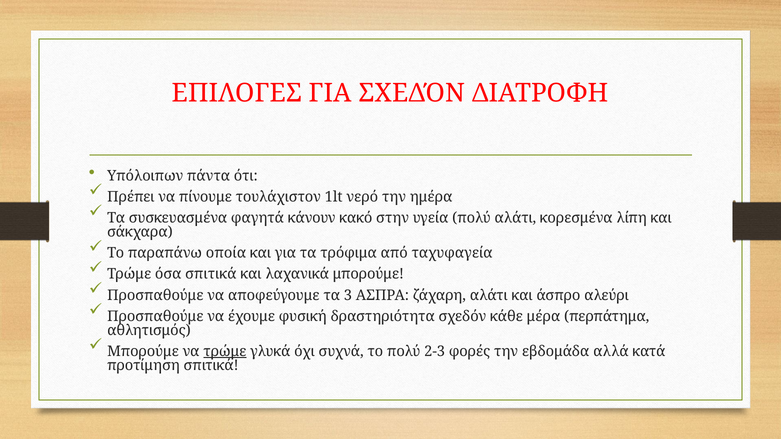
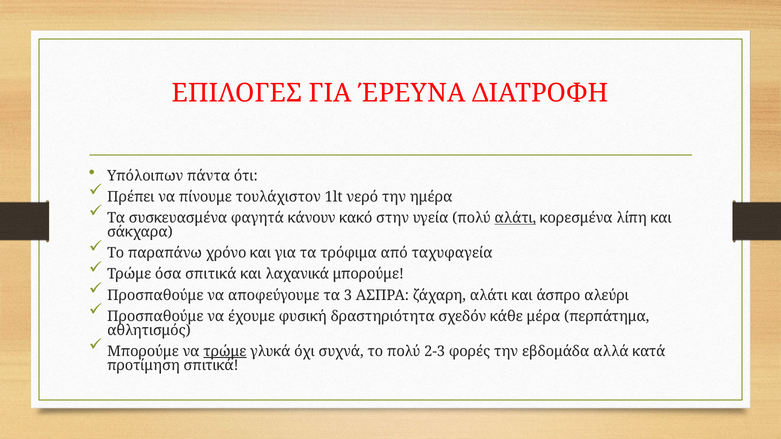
ΓΙΑ ΣΧΕΔΌΝ: ΣΧΕΔΌΝ -> ΈΡΕΥΝΑ
αλάτι at (515, 218) underline: none -> present
οποία: οποία -> χρόνο
